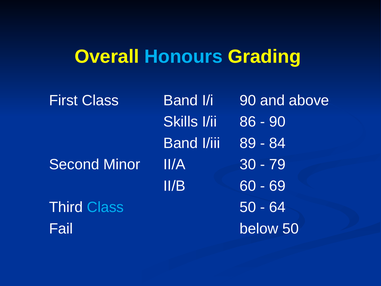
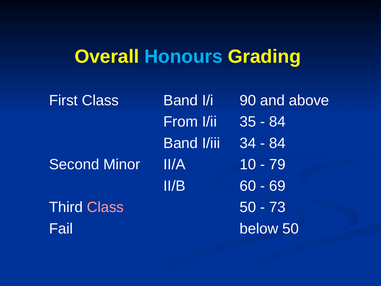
Skills: Skills -> From
86: 86 -> 35
90 at (277, 122): 90 -> 84
89: 89 -> 34
30: 30 -> 10
Class at (105, 207) colour: light blue -> pink
64: 64 -> 73
